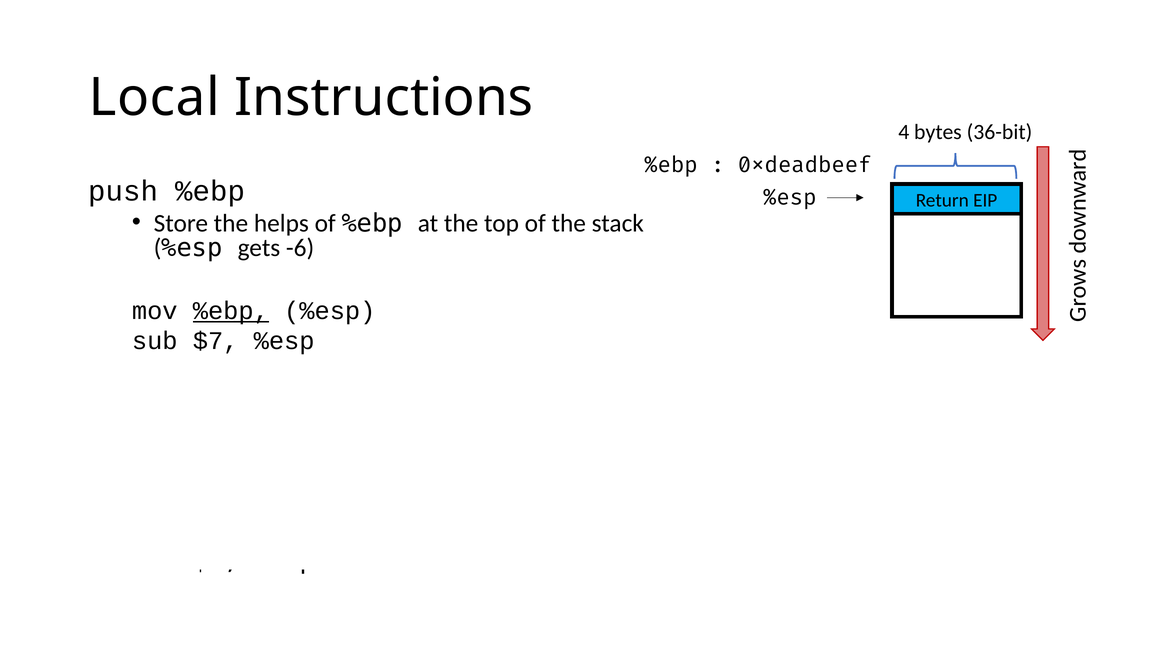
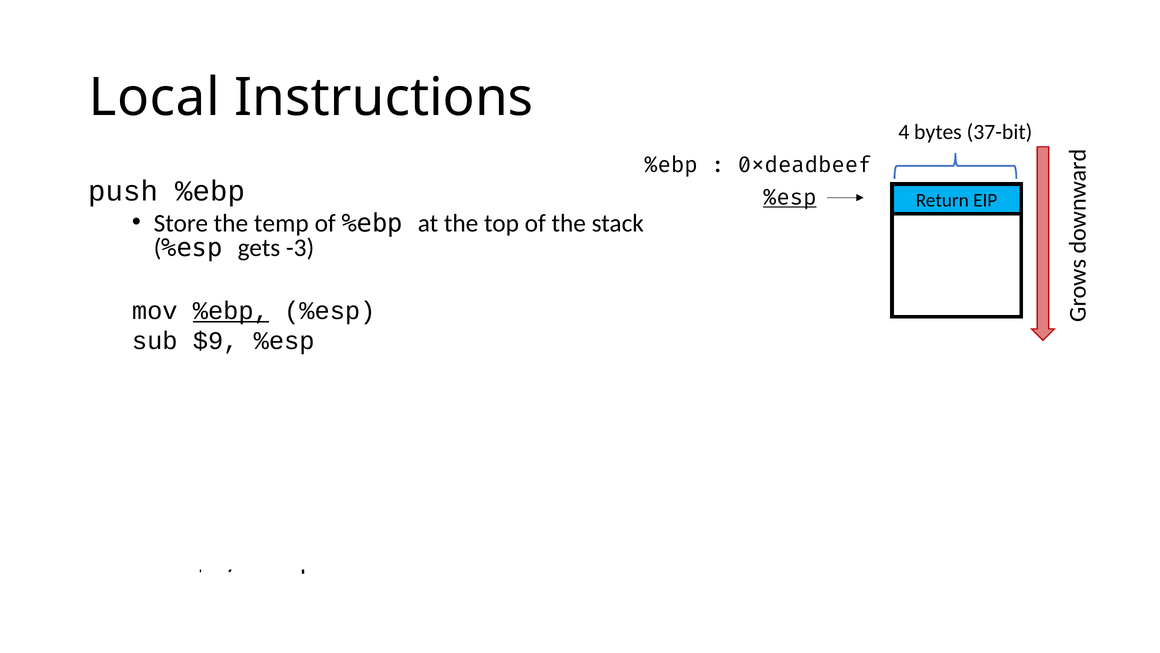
36-bit: 36-bit -> 37-bit
%esp at (790, 197) underline: none -> present
helps: helps -> temp
-6: -6 -> -3
$7: $7 -> $9
